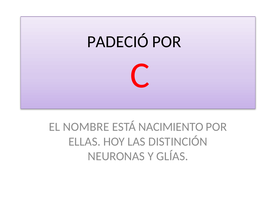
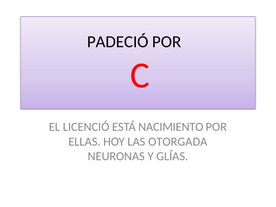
NOMBRE: NOMBRE -> LICENCIÓ
DISTINCIÓN: DISTINCIÓN -> OTORGADA
